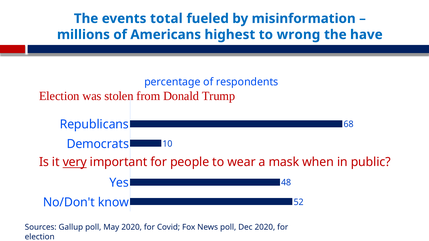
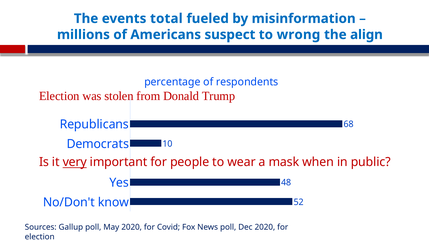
highest: highest -> suspect
have: have -> align
